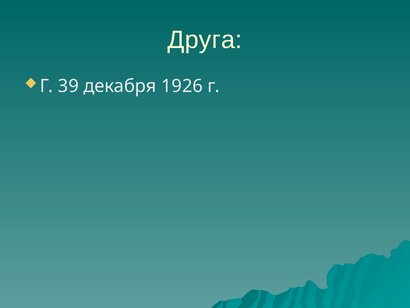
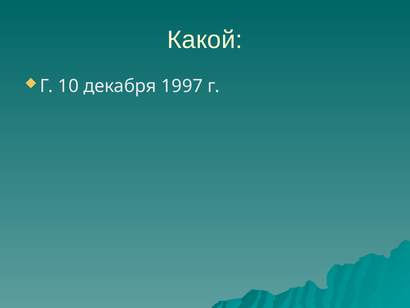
Друга: Друга -> Какой
39: 39 -> 10
1926: 1926 -> 1997
